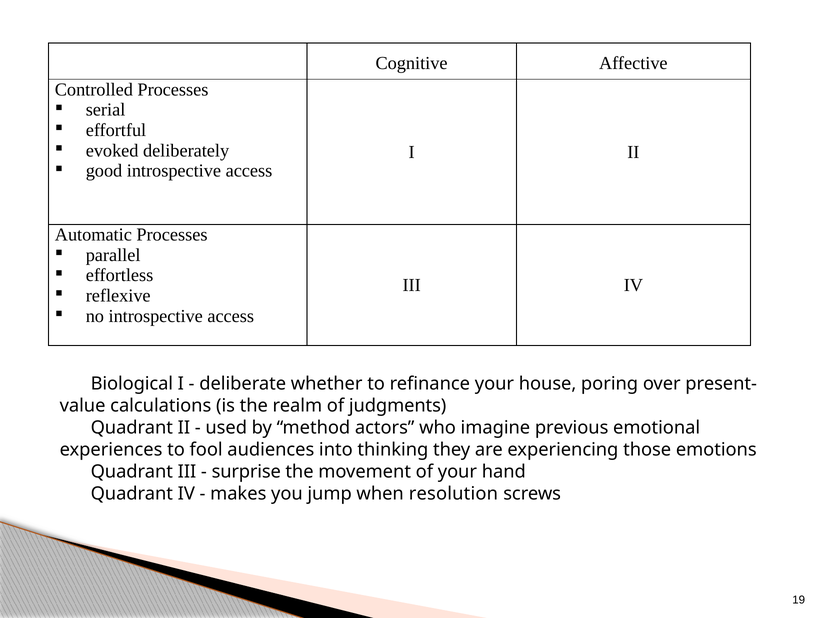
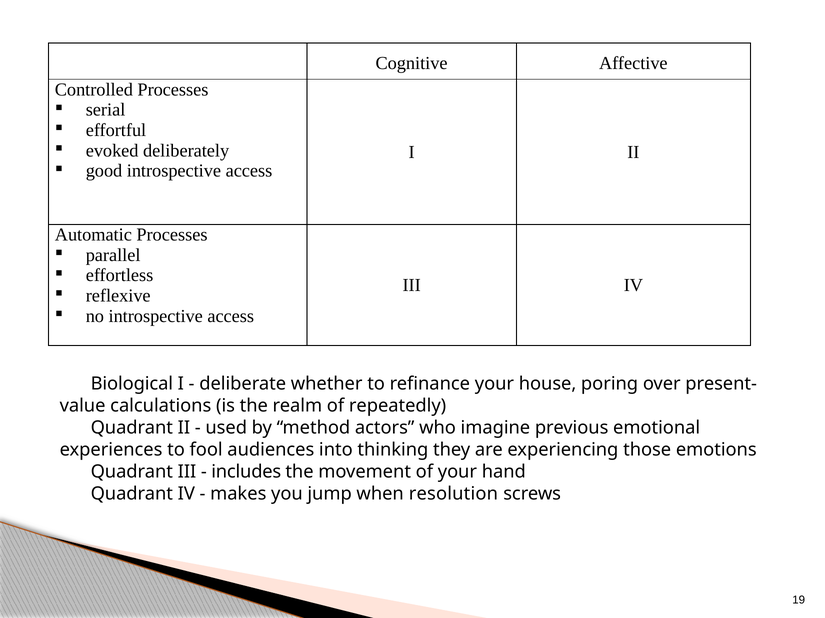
judgments: judgments -> repeatedly
surprise: surprise -> includes
